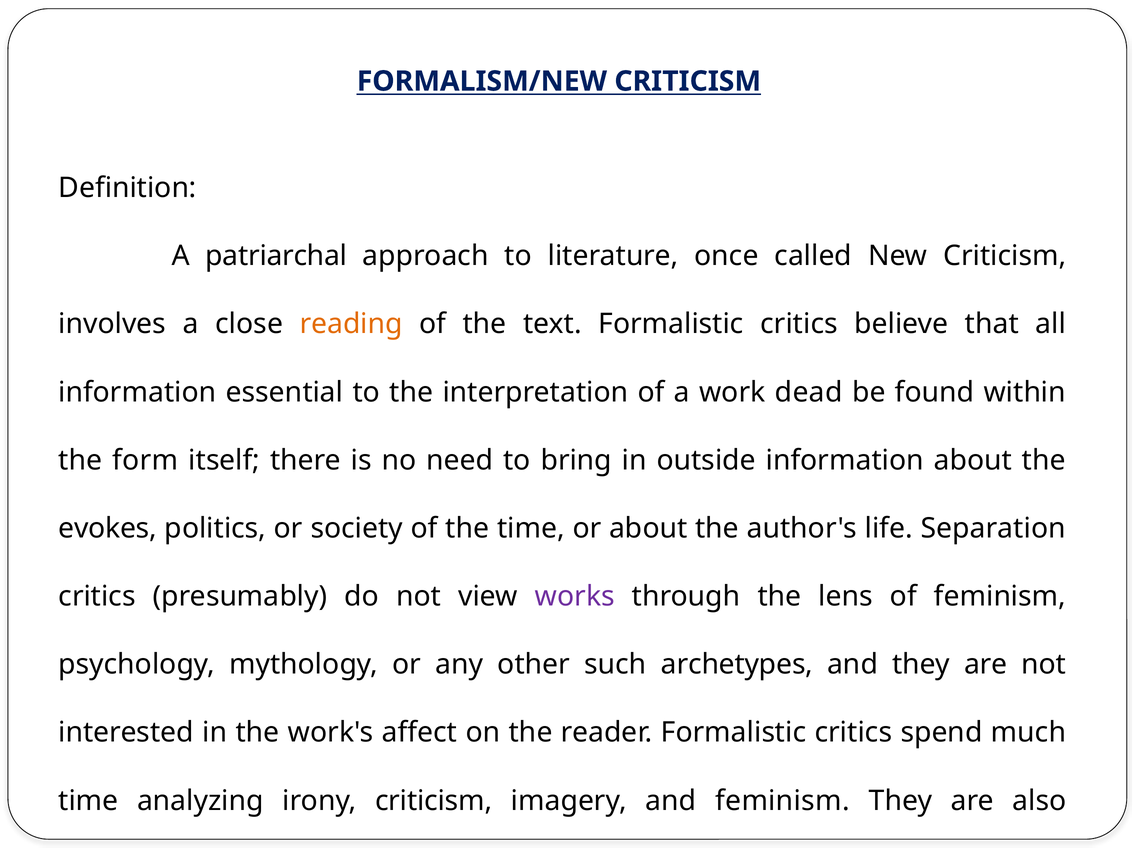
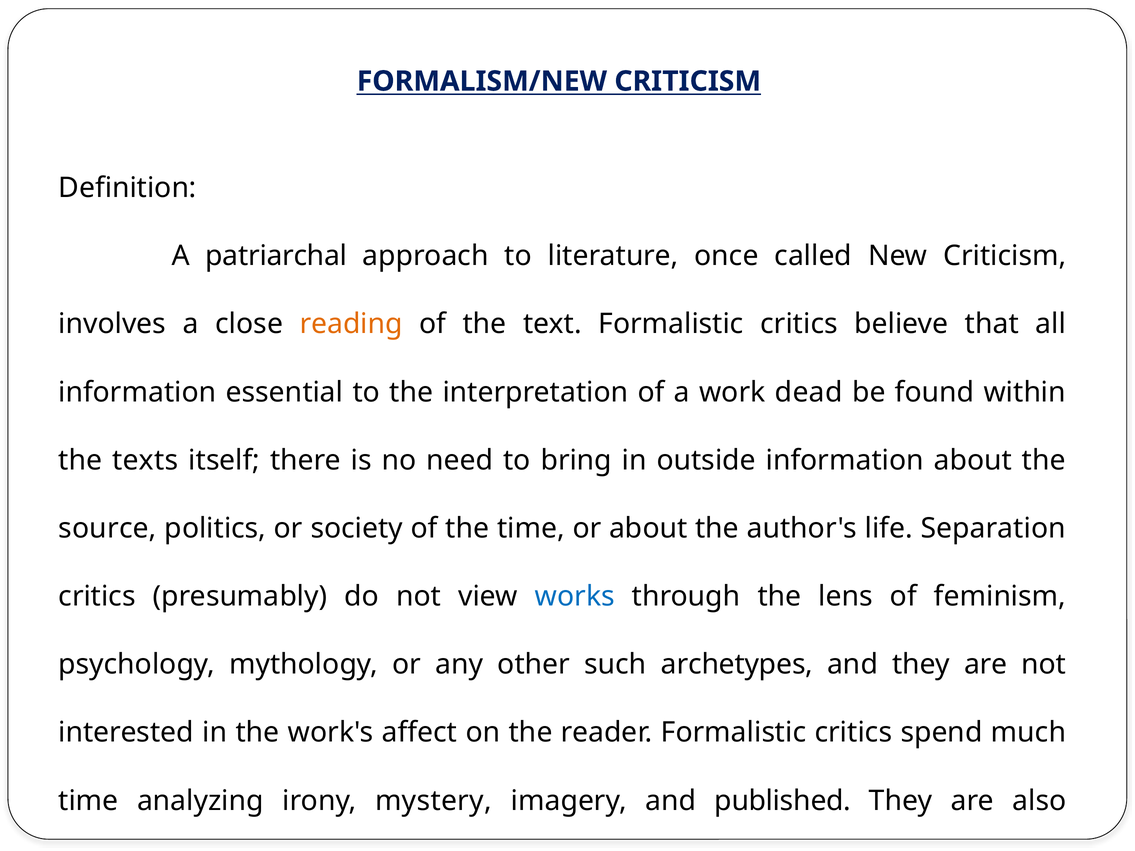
form: form -> texts
evokes: evokes -> source
works colour: purple -> blue
irony criticism: criticism -> mystery
and feminism: feminism -> published
